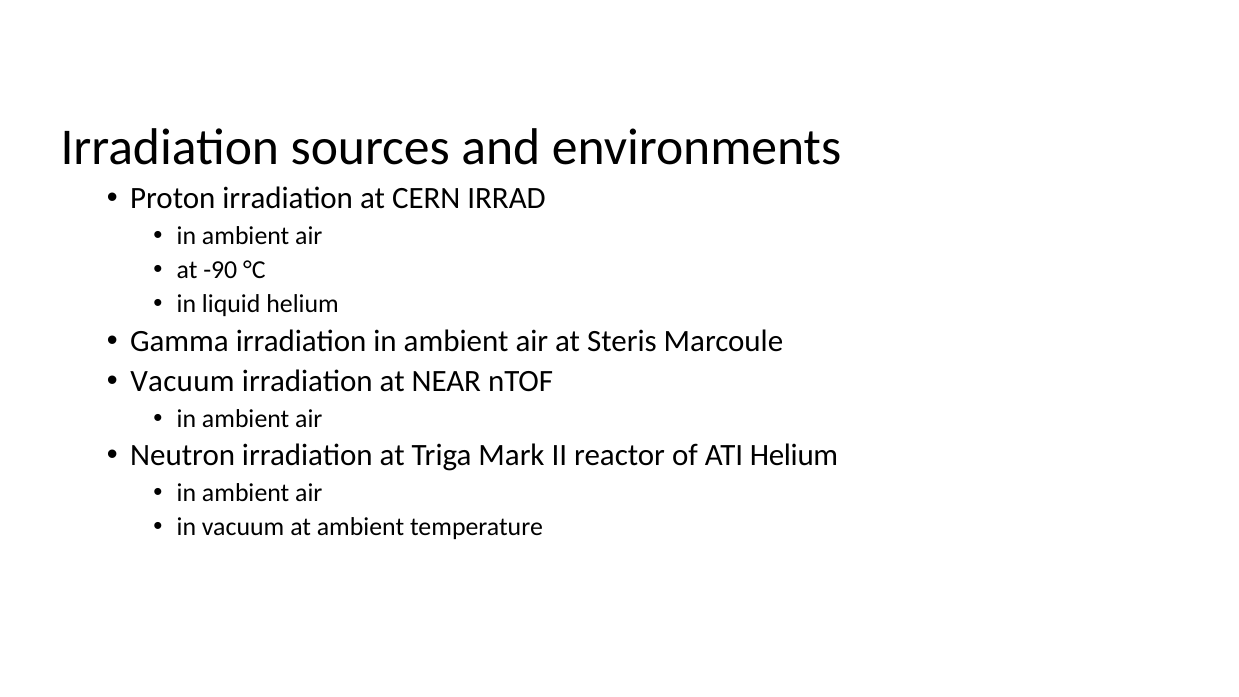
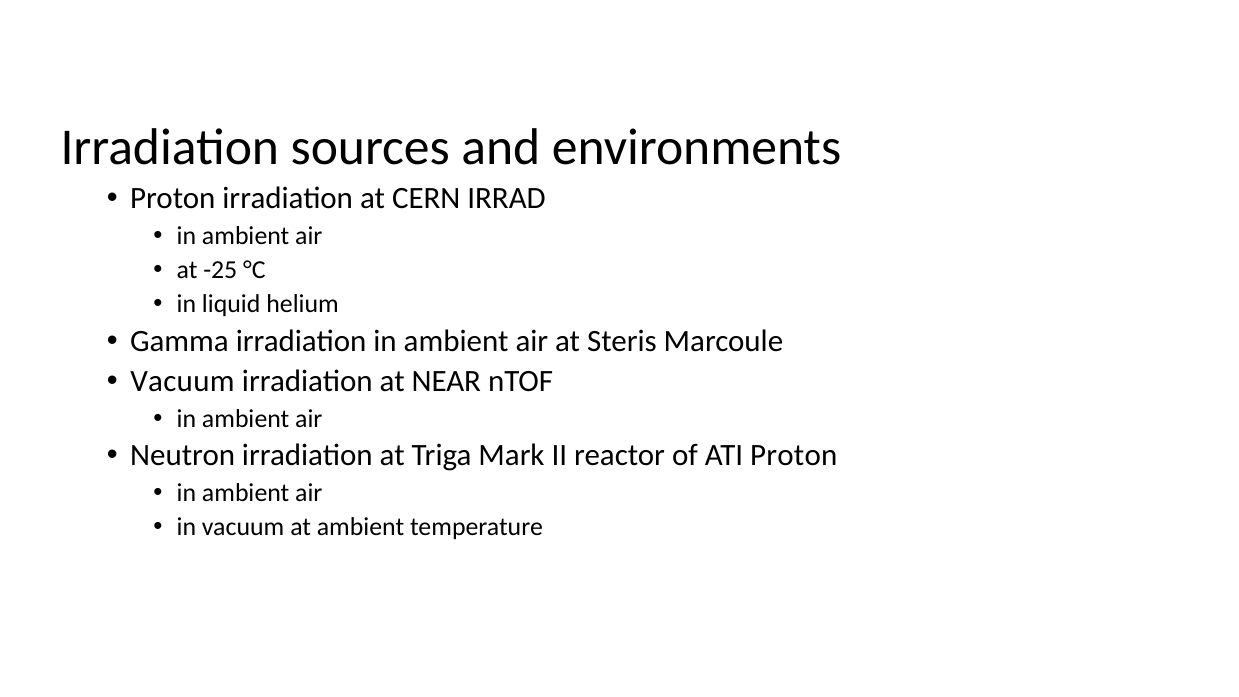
-90: -90 -> -25
ATI Helium: Helium -> Proton
